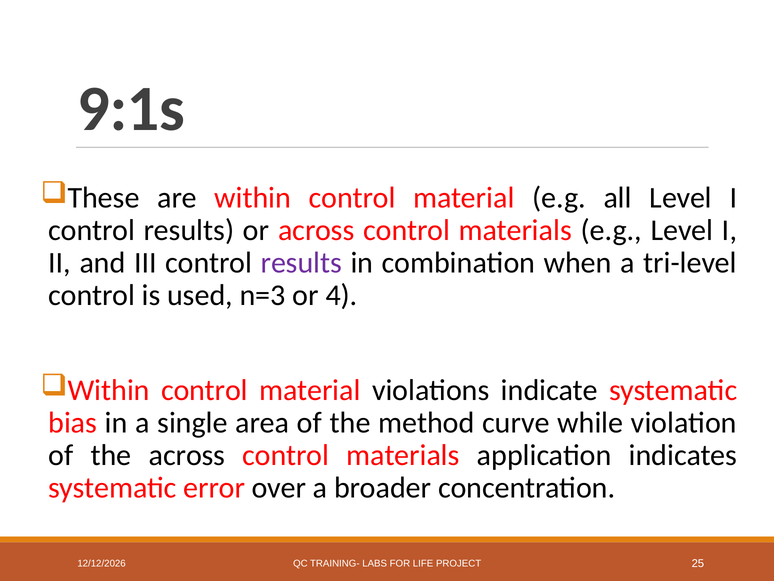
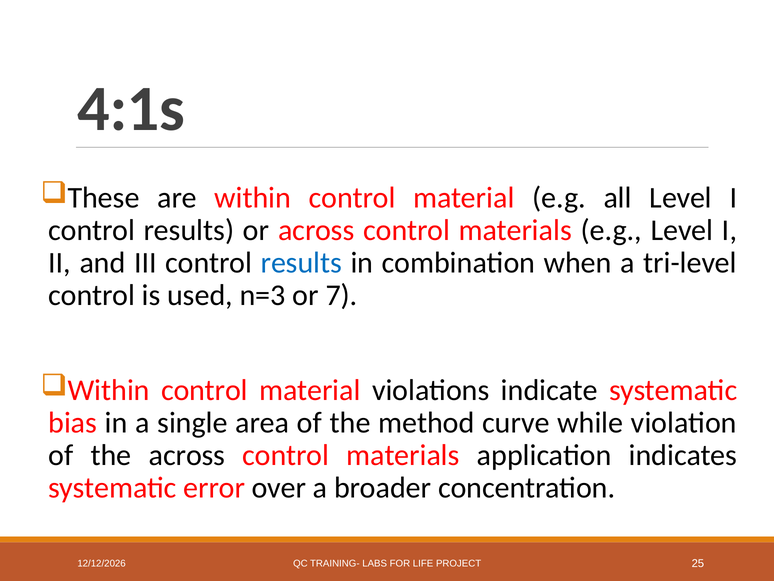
9:1s: 9:1s -> 4:1s
results at (301, 263) colour: purple -> blue
4: 4 -> 7
